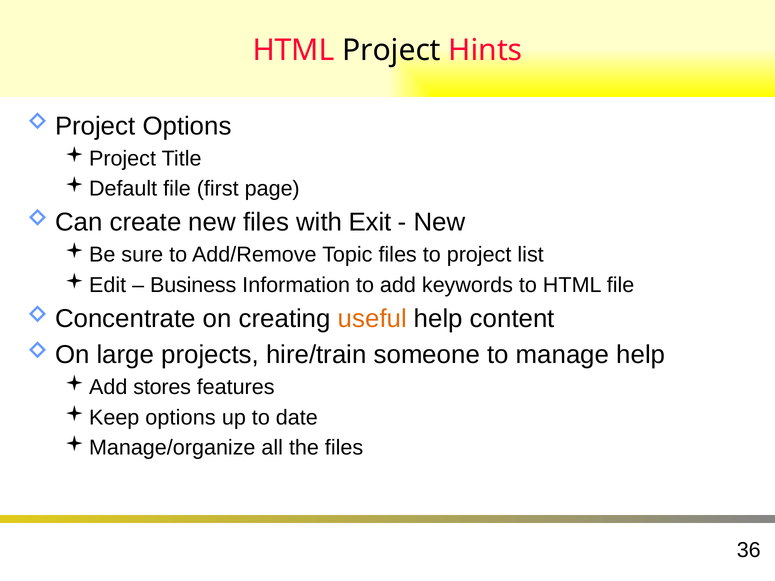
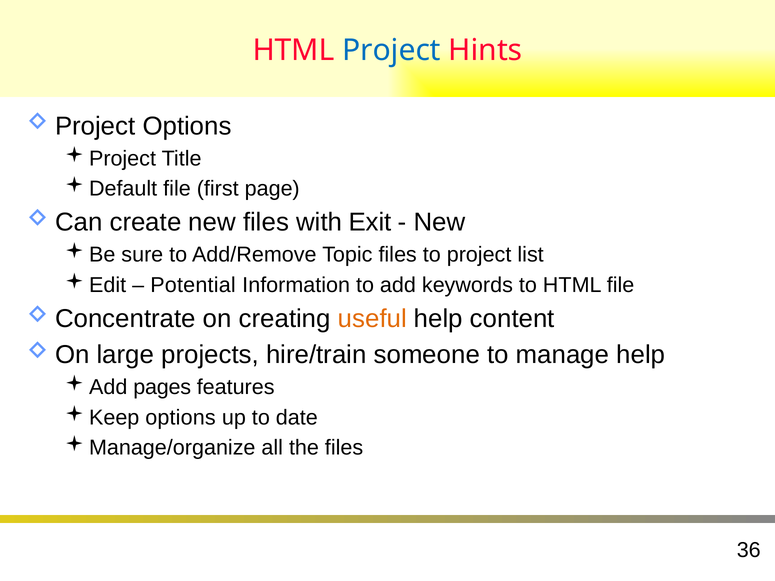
Project at (392, 51) colour: black -> blue
Business: Business -> Potential
stores: stores -> pages
